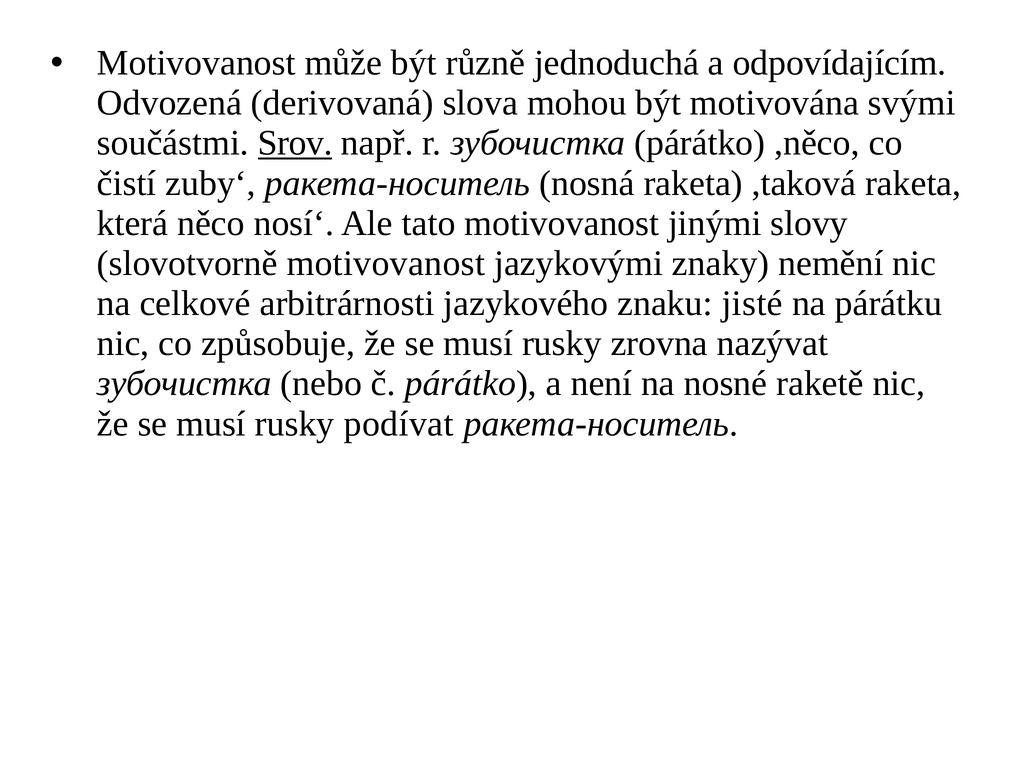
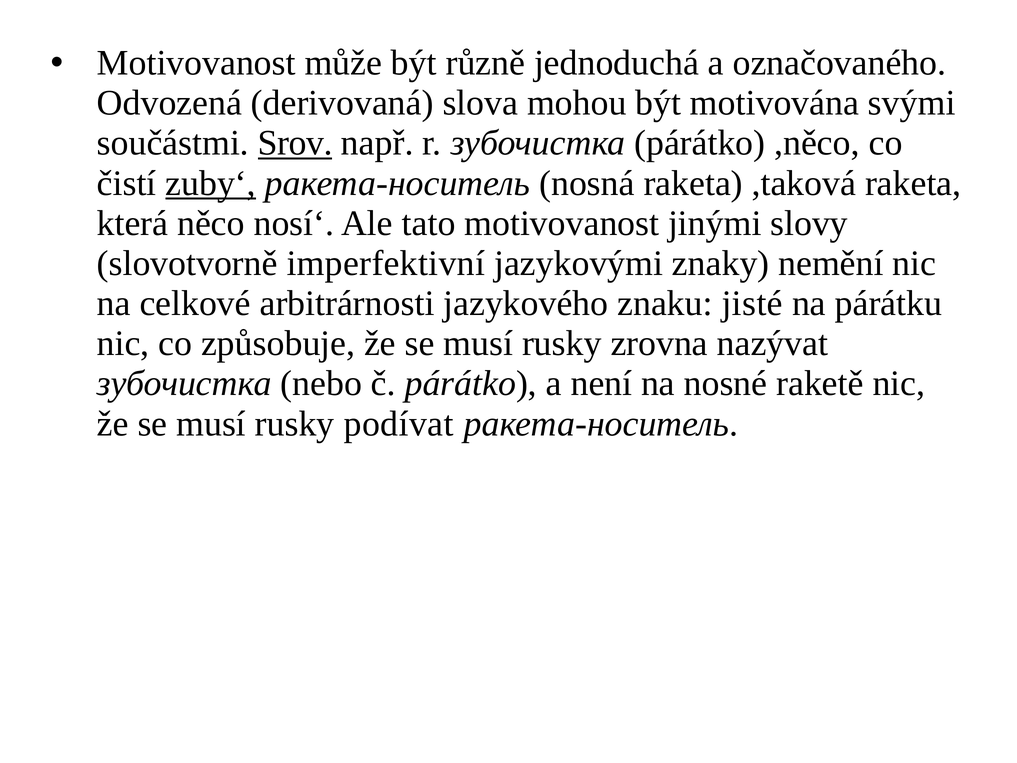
odpovídajícím: odpovídajícím -> označovaného
zuby‘ underline: none -> present
slovotvorně motivovanost: motivovanost -> imperfektivní
